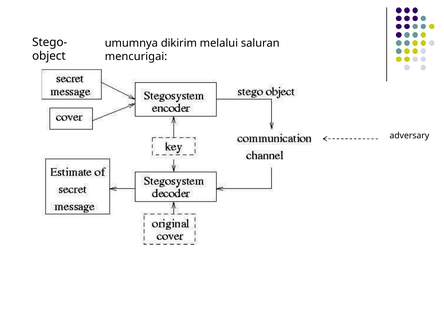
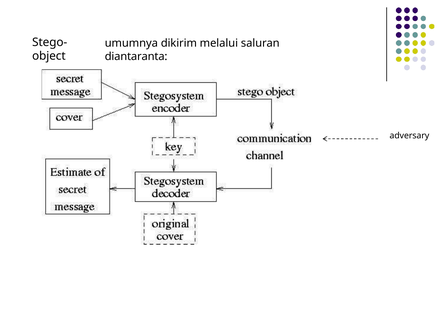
mencurigai: mencurigai -> diantaranta
